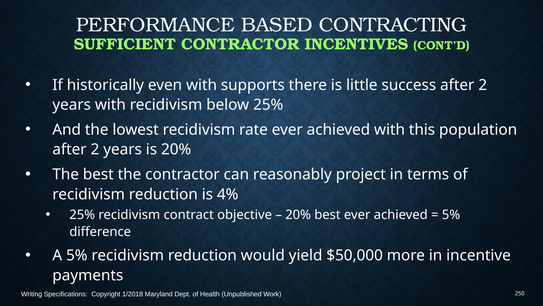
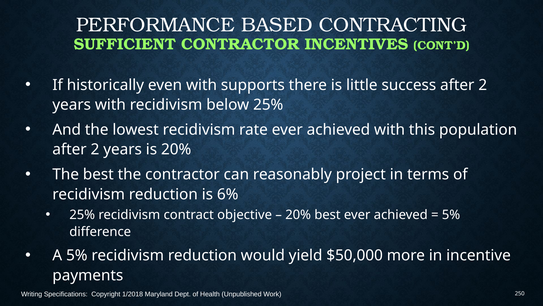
4%: 4% -> 6%
